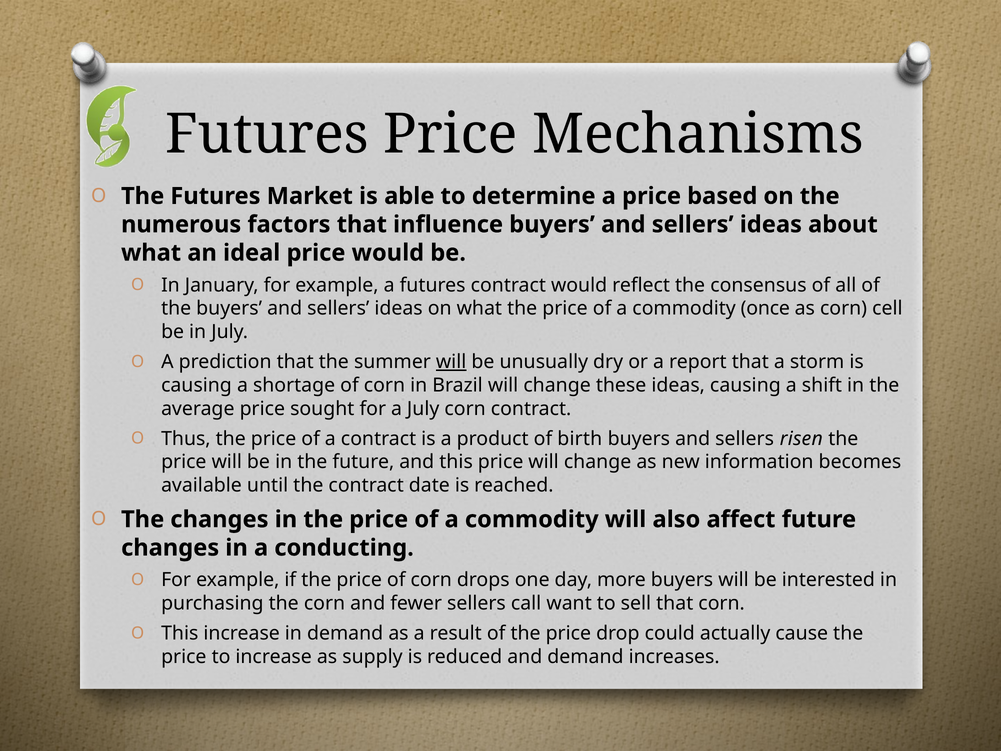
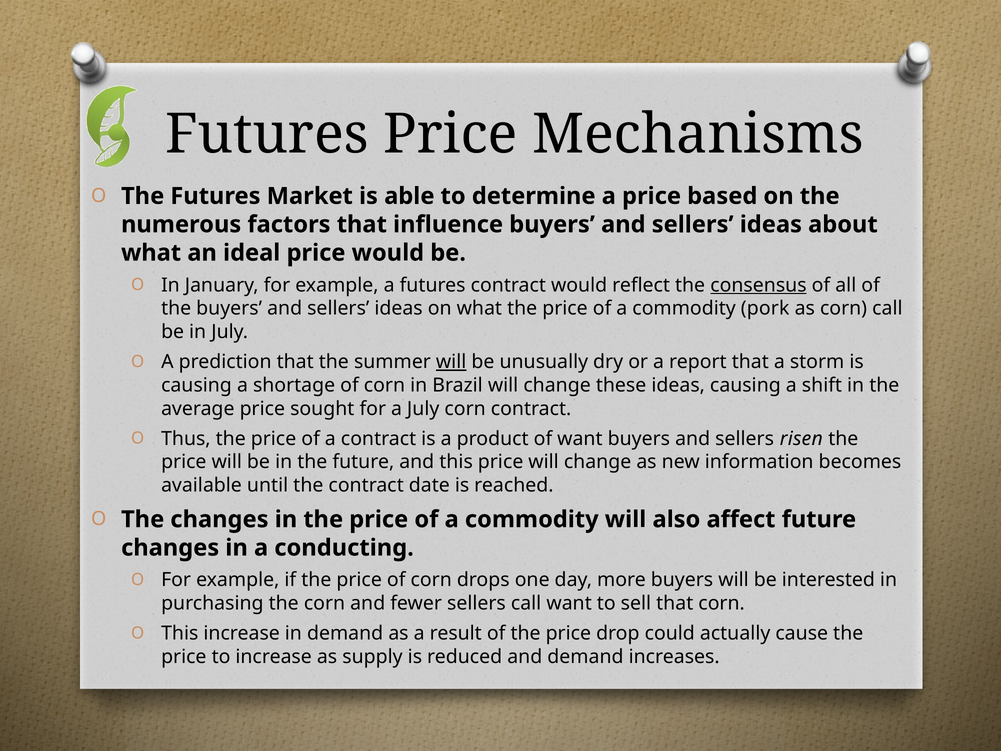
consensus underline: none -> present
once: once -> pork
corn cell: cell -> call
of birth: birth -> want
